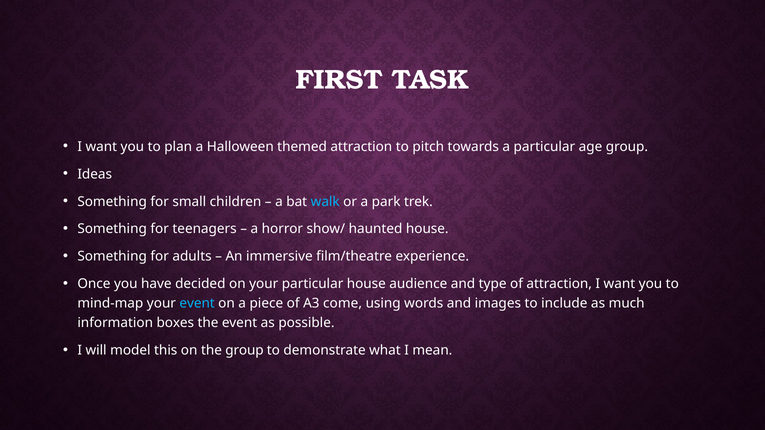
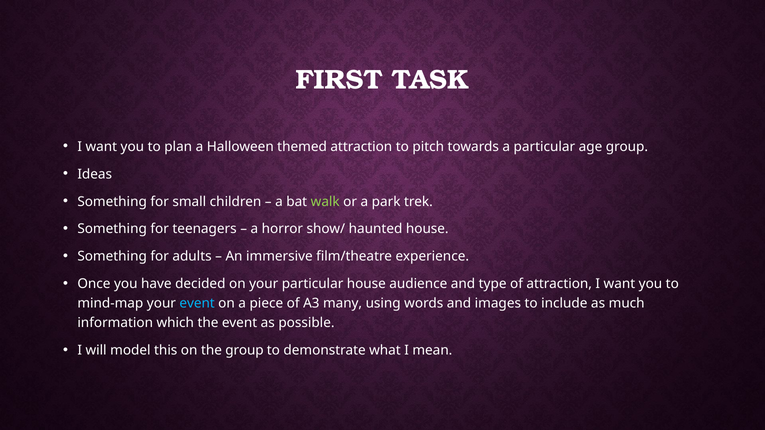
walk colour: light blue -> light green
come: come -> many
boxes: boxes -> which
